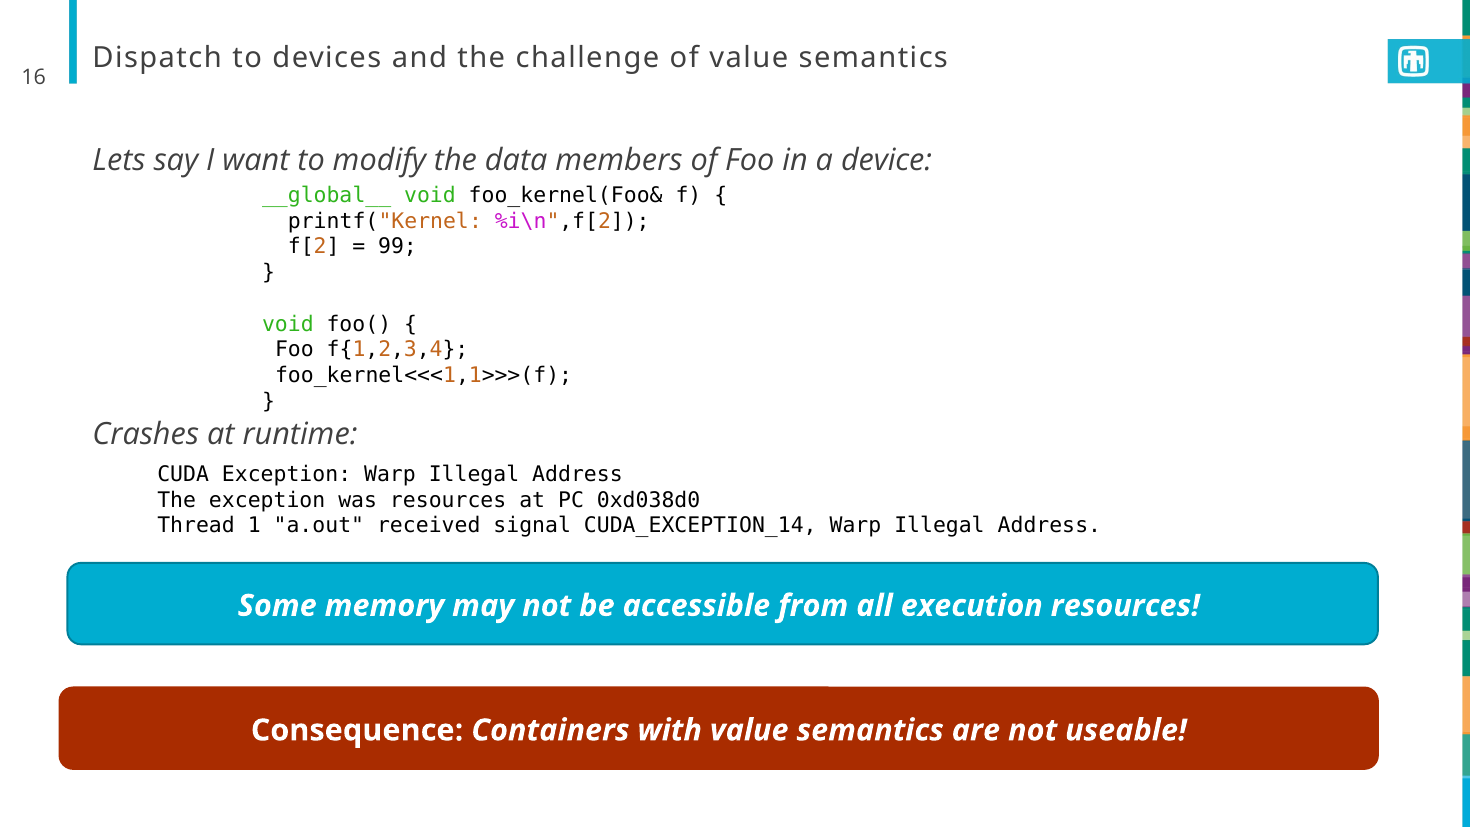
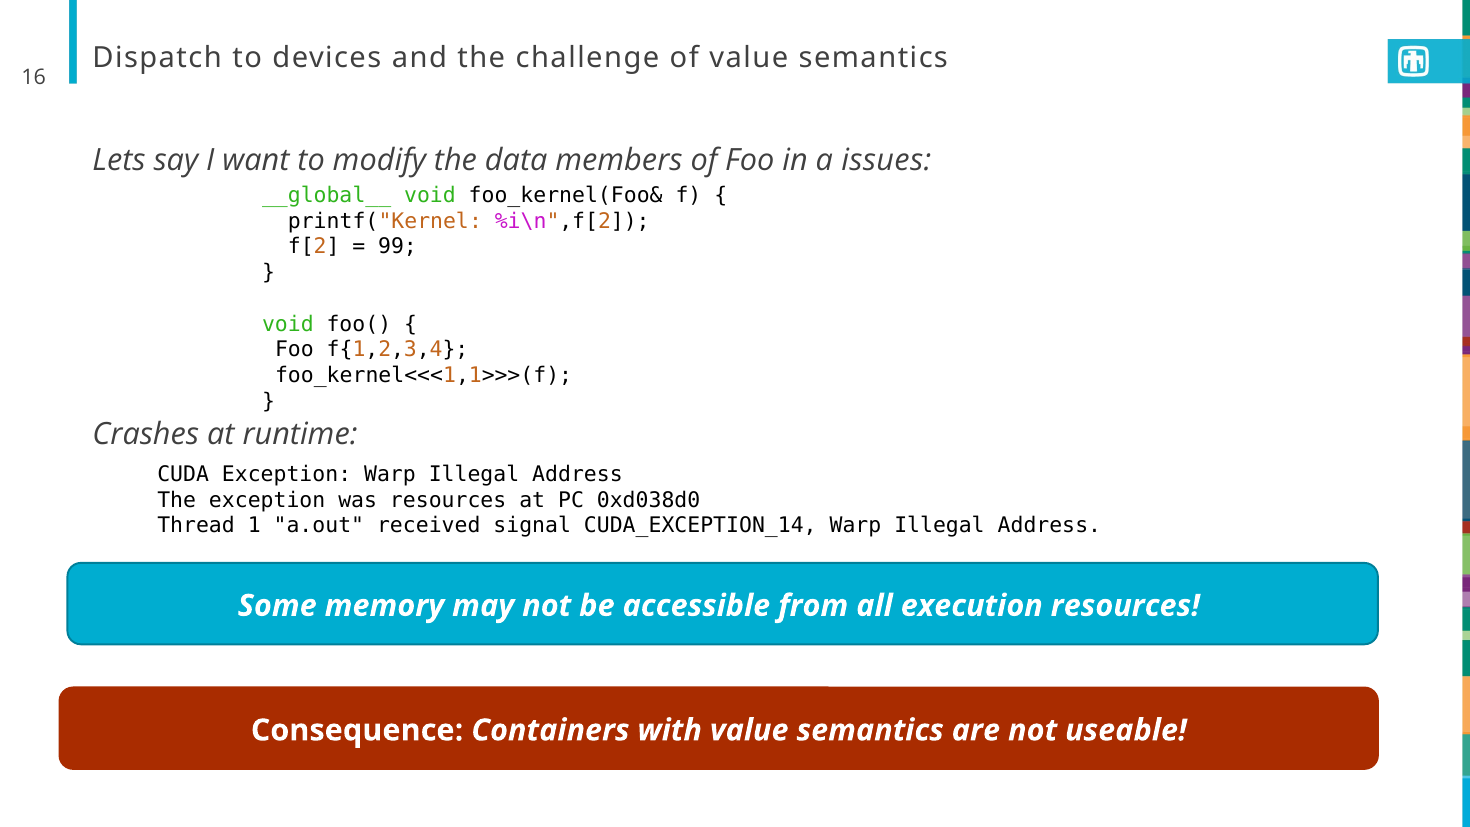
device: device -> issues
